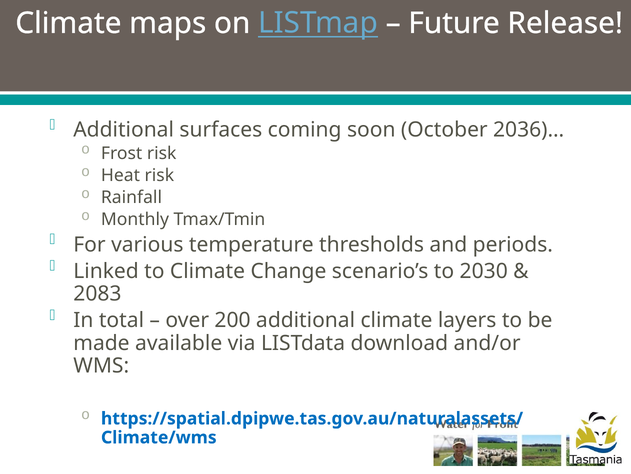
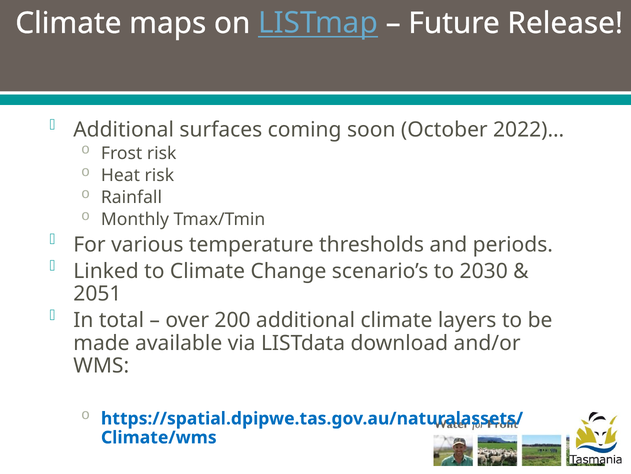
2036)…: 2036)… -> 2022)…
2083: 2083 -> 2051
